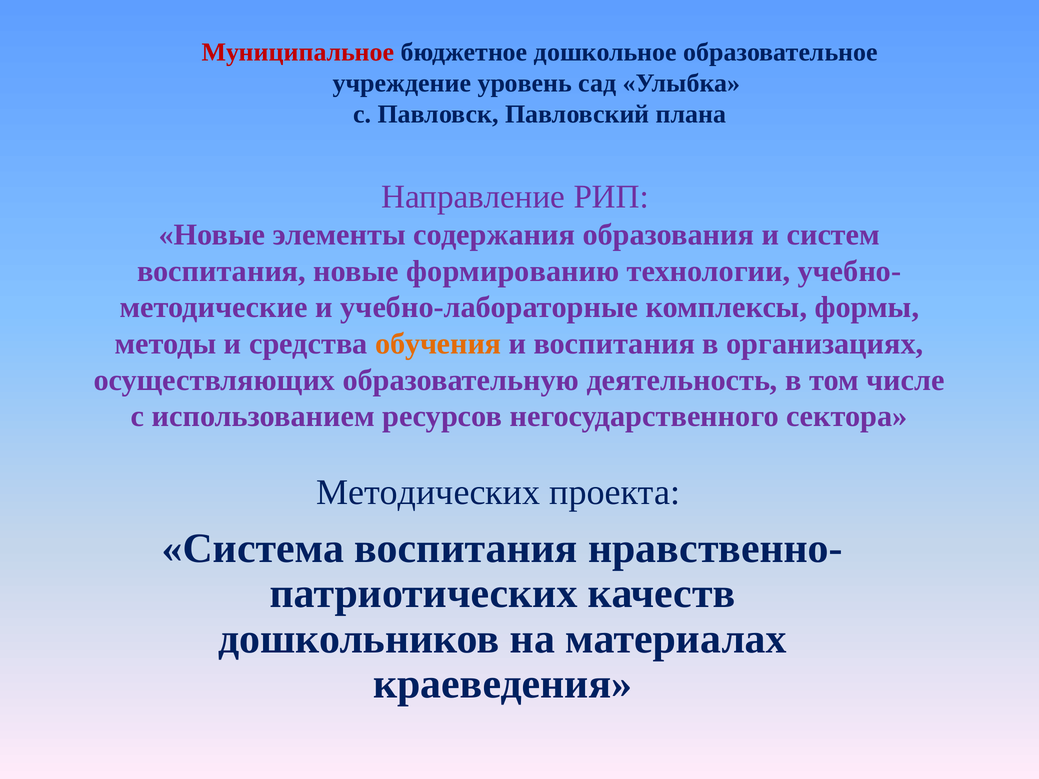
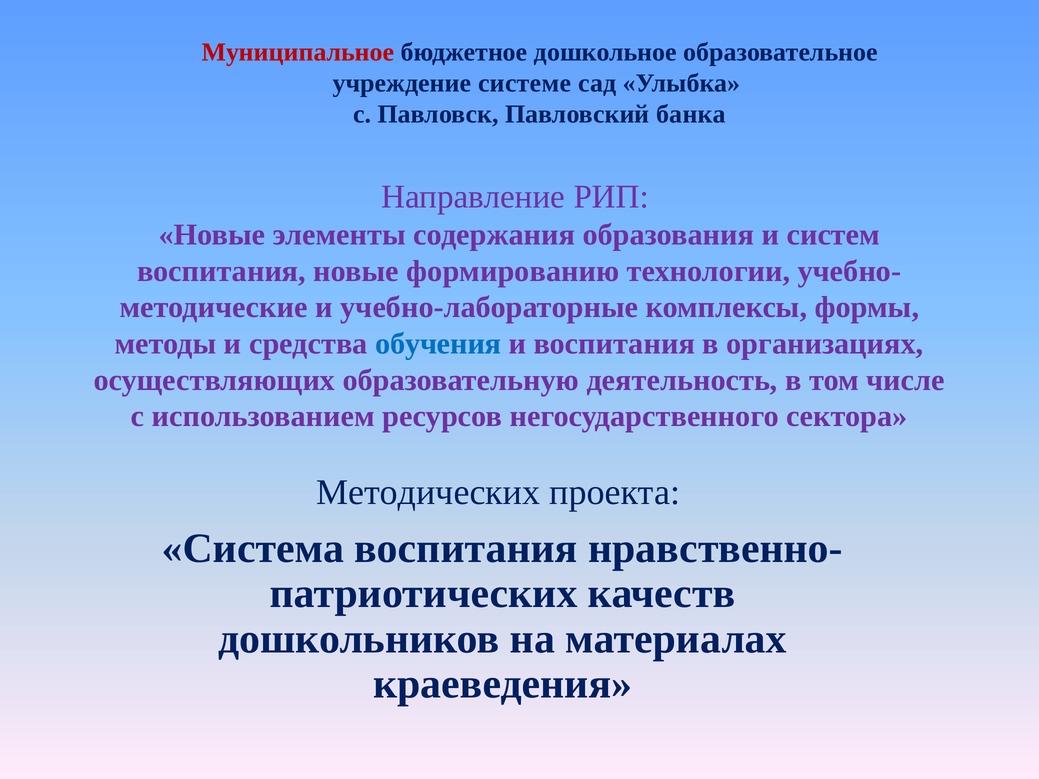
уровень: уровень -> системе
плана: плана -> банка
обучения colour: orange -> blue
